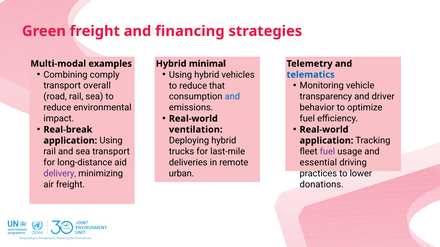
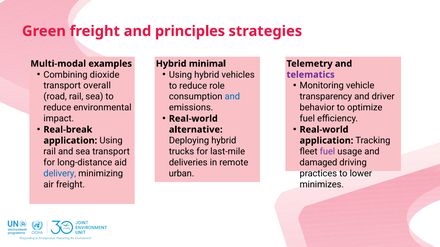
financing: financing -> principles
comply: comply -> dioxide
telematics colour: blue -> purple
that: that -> role
ventilation: ventilation -> alternative
essential: essential -> damaged
delivery colour: purple -> blue
donations: donations -> minimizes
